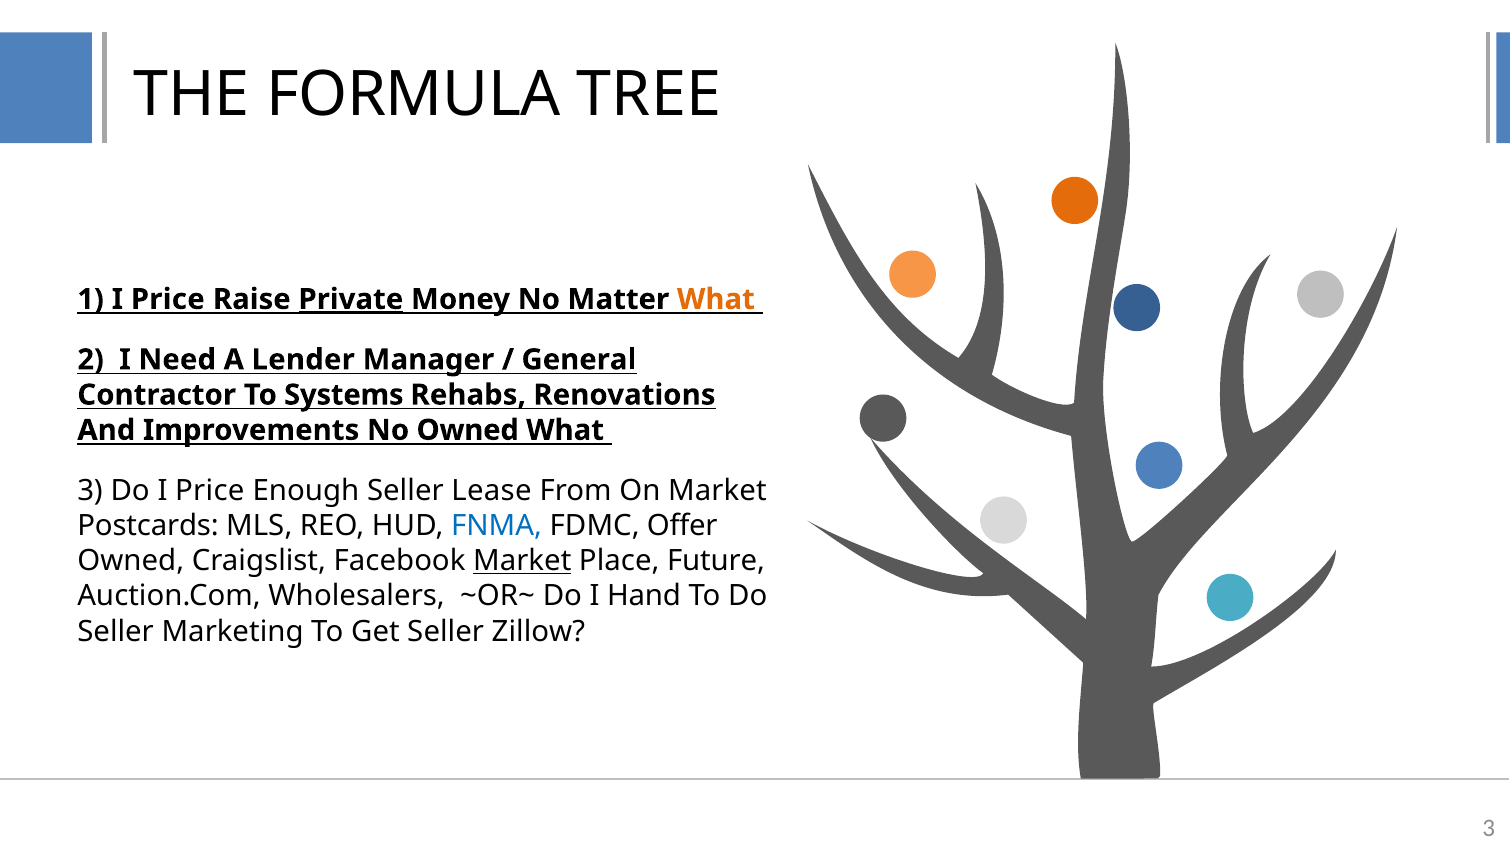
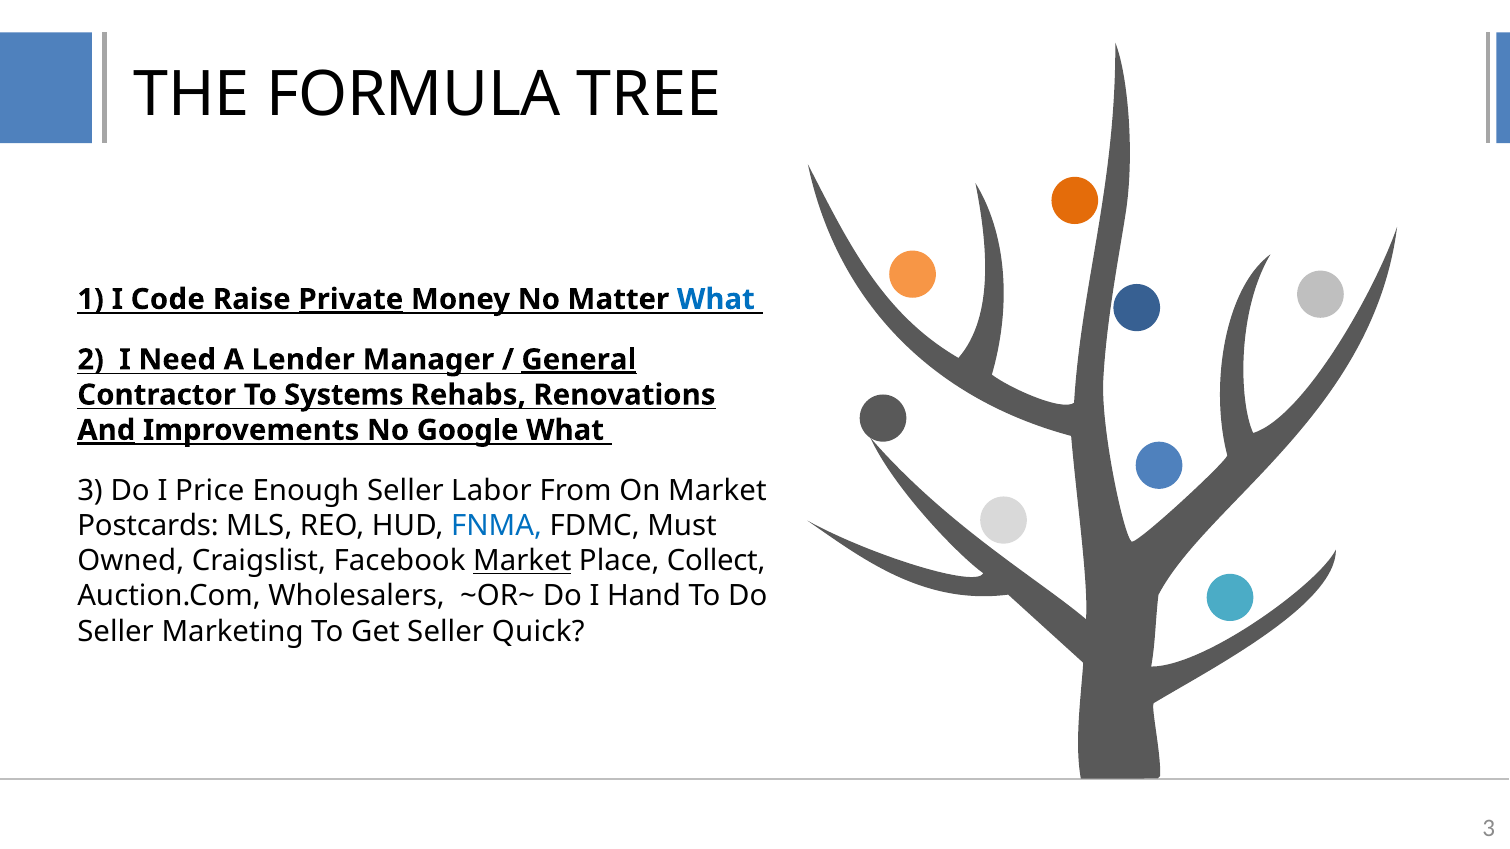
1 I Price: Price -> Code
What at (716, 299) colour: orange -> blue
General underline: none -> present
And underline: none -> present
No Owned: Owned -> Google
Lease: Lease -> Labor
Offer: Offer -> Must
Future: Future -> Collect
Zillow: Zillow -> Quick
